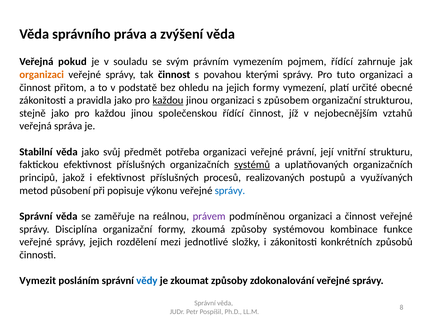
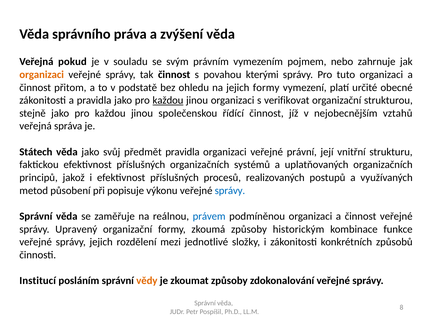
pojmem řídící: řídící -> nebo
způsobem: způsobem -> verifikovat
Stabilní: Stabilní -> Státech
předmět potřeba: potřeba -> pravidla
systémů underline: present -> none
právem colour: purple -> blue
Disciplína: Disciplína -> Upravený
systémovou: systémovou -> historickým
Vymezit: Vymezit -> Institucí
vědy colour: blue -> orange
